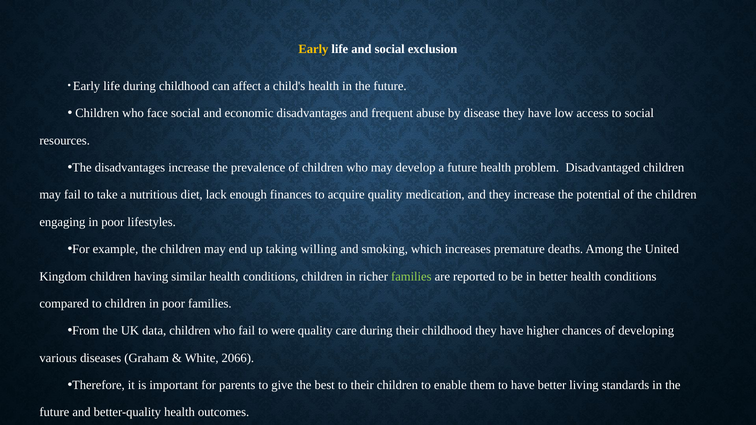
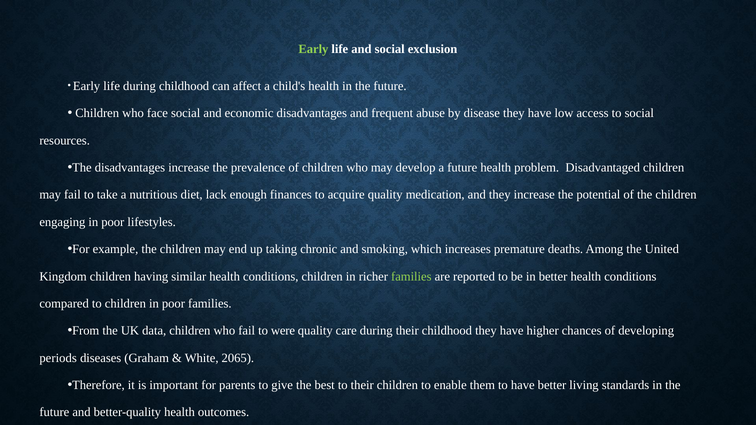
Early at (313, 49) colour: yellow -> light green
willing: willing -> chronic
various: various -> periods
2066: 2066 -> 2065
